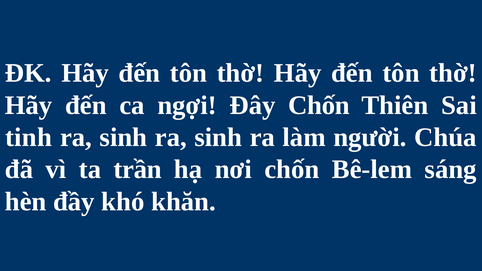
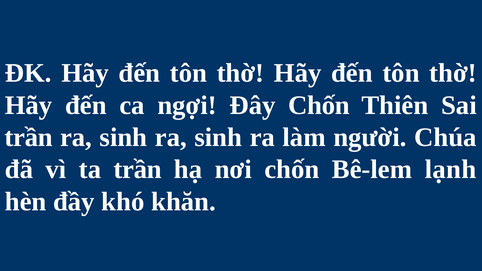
tinh at (28, 137): tinh -> trần
sáng: sáng -> lạnh
